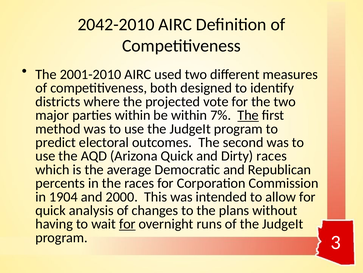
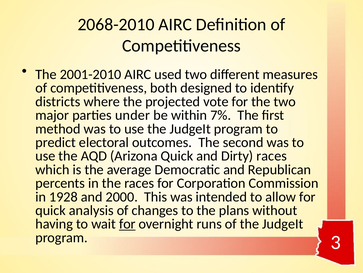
2042-2010: 2042-2010 -> 2068-2010
parties within: within -> under
The at (248, 115) underline: present -> none
1904: 1904 -> 1928
